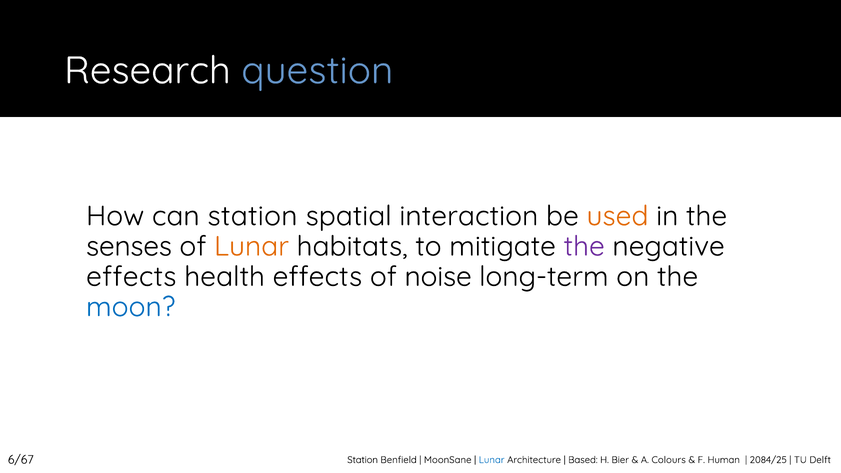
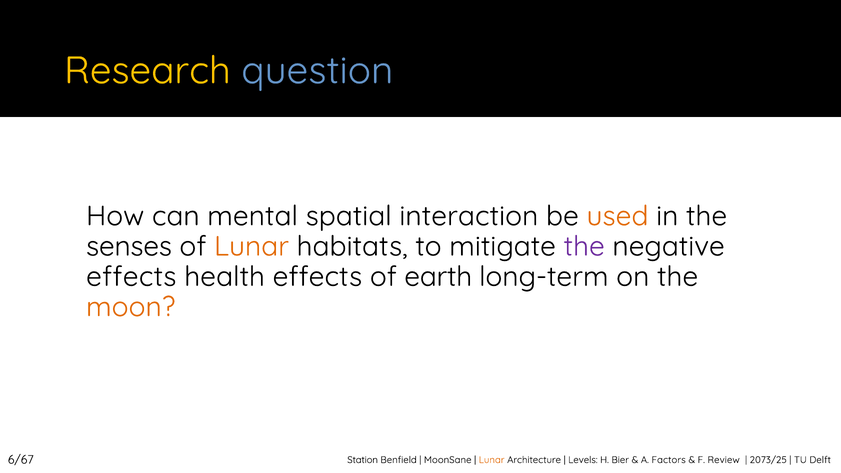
Research colour: white -> yellow
can station: station -> mental
noise: noise -> earth
moon colour: blue -> orange
Lunar at (492, 460) colour: blue -> orange
Based: Based -> Levels
Colours: Colours -> Factors
Human: Human -> Review
2084/25: 2084/25 -> 2073/25
